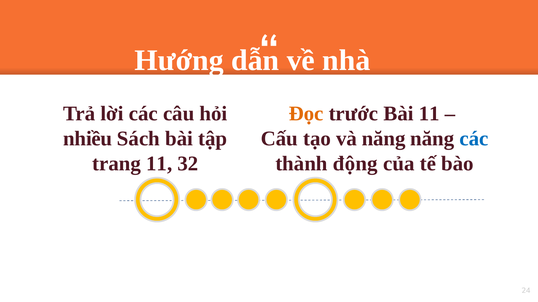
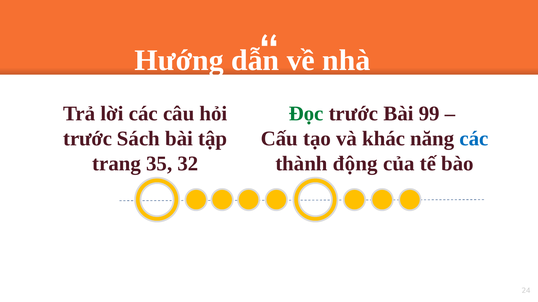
Đọc colour: orange -> green
Bài 11: 11 -> 99
nhiều at (88, 139): nhiều -> trước
và năng: năng -> khác
trang 11: 11 -> 35
